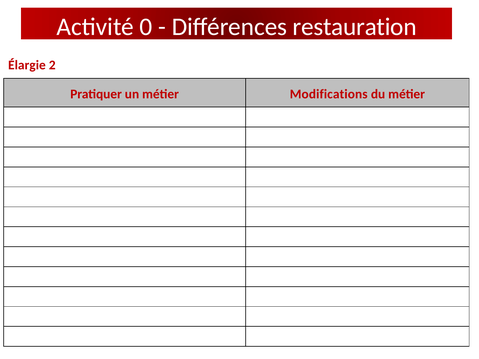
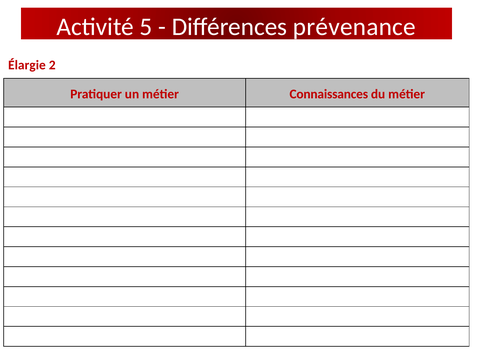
0: 0 -> 5
restauration: restauration -> prévenance
Modifications: Modifications -> Connaissances
